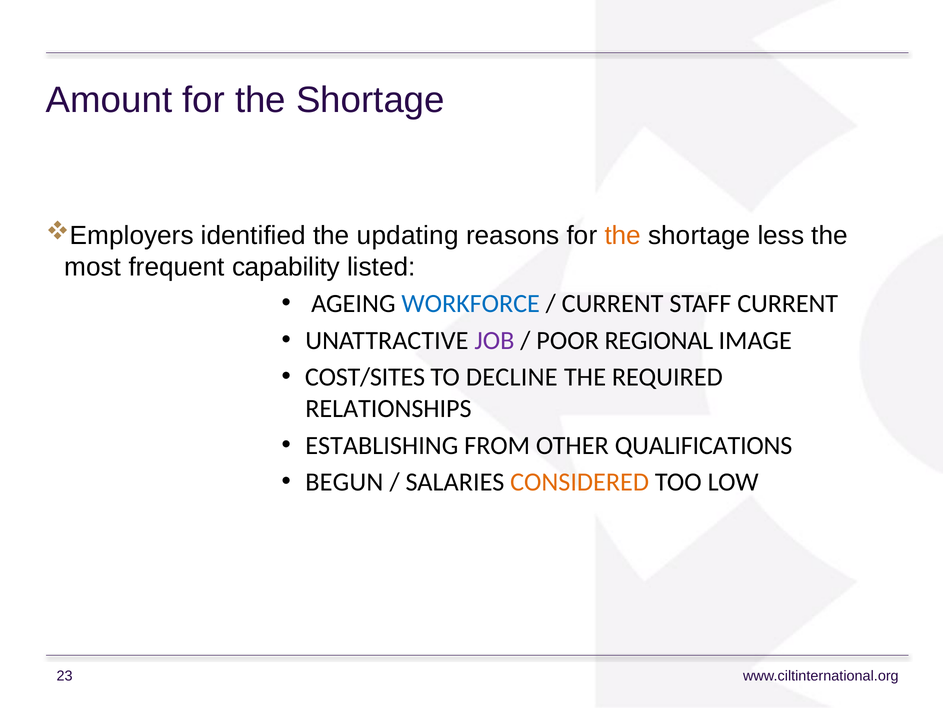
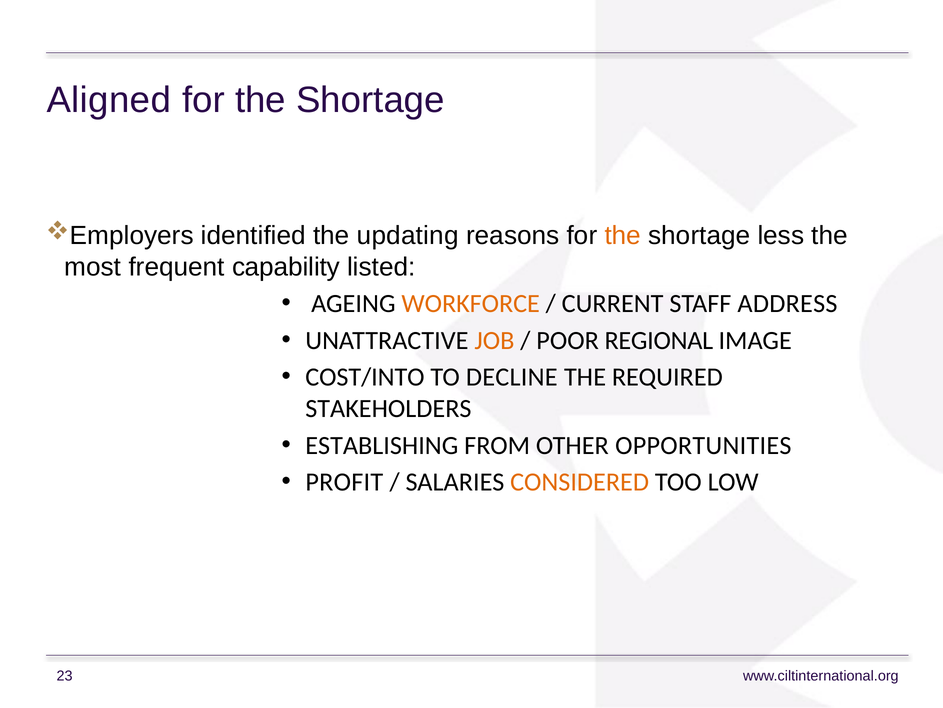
Amount: Amount -> Aligned
WORKFORCE colour: blue -> orange
STAFF CURRENT: CURRENT -> ADDRESS
JOB colour: purple -> orange
COST/SITES: COST/SITES -> COST/INTO
RELATIONSHIPS: RELATIONSHIPS -> STAKEHOLDERS
QUALIFICATIONS: QUALIFICATIONS -> OPPORTUNITIES
BEGUN: BEGUN -> PROFIT
